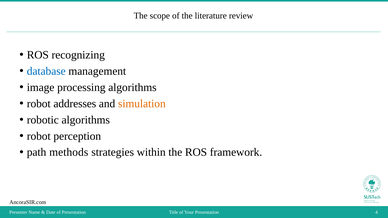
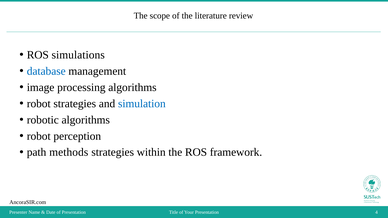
recognizing: recognizing -> simulations
robot addresses: addresses -> strategies
simulation colour: orange -> blue
